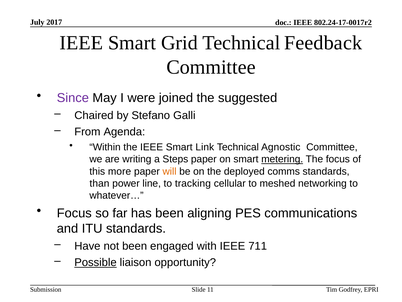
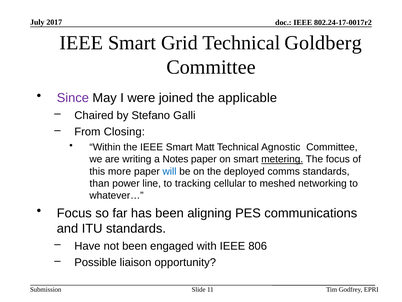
Feedback: Feedback -> Goldberg
suggested: suggested -> applicable
Agenda: Agenda -> Closing
Link: Link -> Matt
Steps: Steps -> Notes
will colour: orange -> blue
711: 711 -> 806
Possible underline: present -> none
